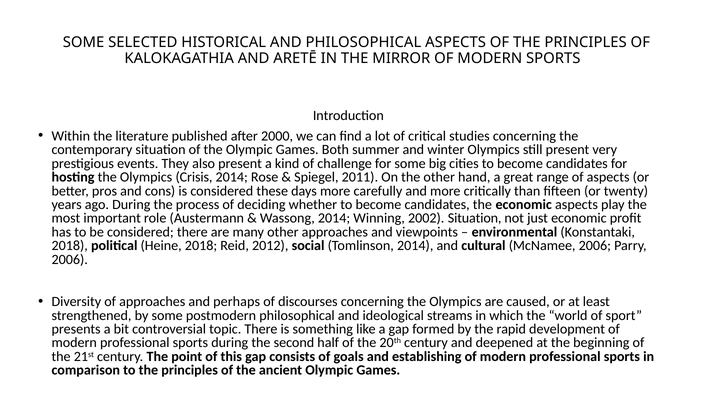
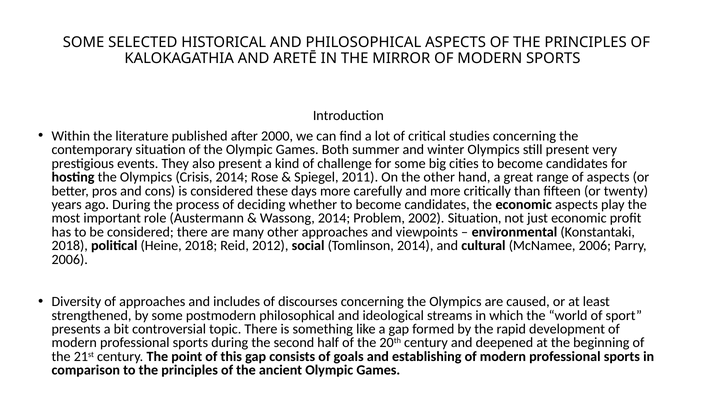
Winning: Winning -> Problem
perhaps: perhaps -> includes
